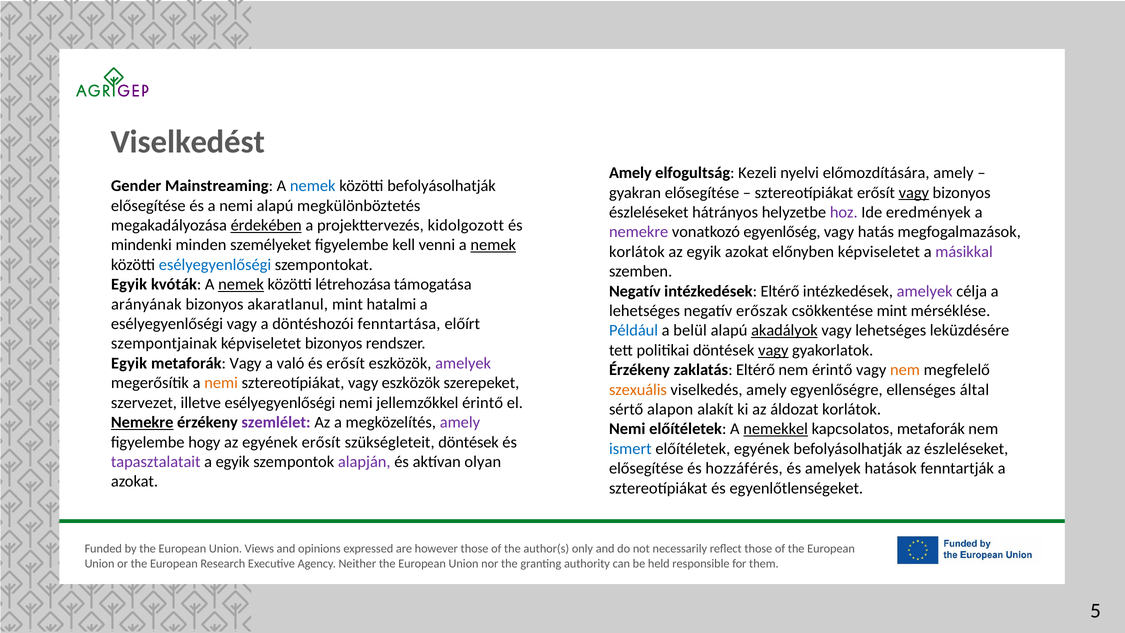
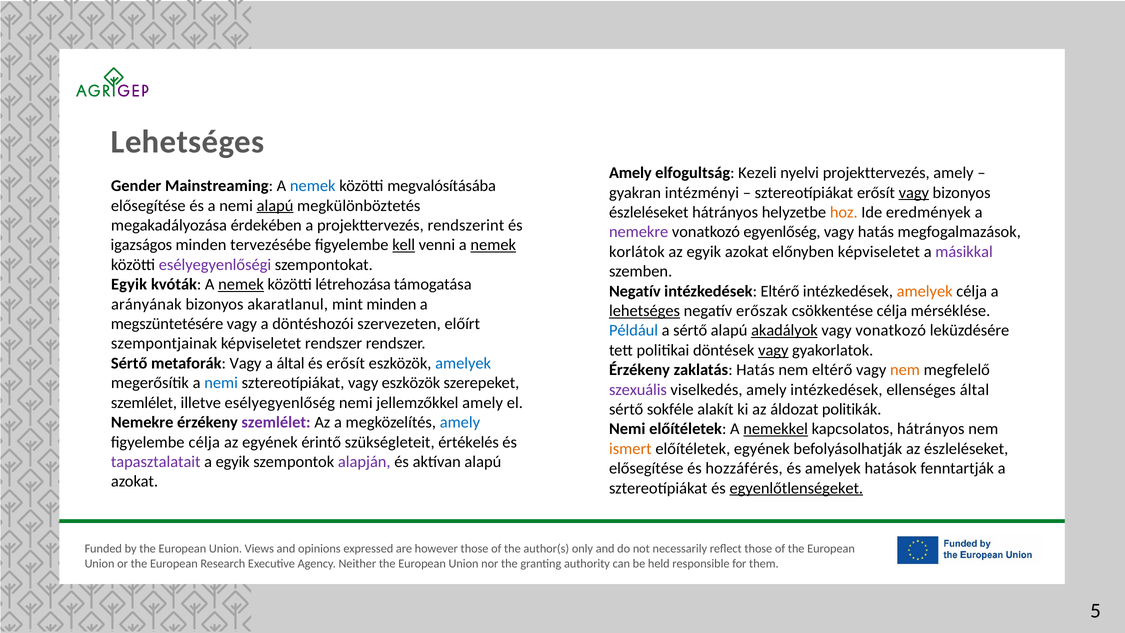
Viselkedést at (188, 142): Viselkedést -> Lehetséges
nyelvi előmozdítására: előmozdítására -> projekttervezés
közötti befolyásolhatják: befolyásolhatják -> megvalósításába
gyakran elősegítése: elősegítése -> intézményi
alapú at (275, 206) underline: none -> present
hoz colour: purple -> orange
érdekében underline: present -> none
kidolgozott: kidolgozott -> rendszerint
mindenki: mindenki -> igazságos
személyeket: személyeket -> tervezésébe
kell underline: none -> present
esélyegyenlőségi at (215, 265) colour: blue -> purple
amelyek at (925, 291) colour: purple -> orange
mint hatalmi: hatalmi -> minden
lehetséges at (644, 311) underline: none -> present
csökkentése mint: mint -> célja
esélyegyenlőségi at (167, 324): esélyegyenlőségi -> megszüntetésére
fenntartása: fenntartása -> szervezeten
a belül: belül -> sértő
vagy lehetséges: lehetséges -> vonatkozó
képviseletet bizonyos: bizonyos -> rendszer
Egyik at (129, 363): Egyik -> Sértő
a való: való -> által
amelyek at (463, 363) colour: purple -> blue
zaklatás Eltérő: Eltérő -> Hatás
nem érintő: érintő -> eltérő
nemi at (221, 383) colour: orange -> blue
szexuális colour: orange -> purple
amely egyenlőségre: egyenlőségre -> intézkedések
szervezet at (144, 403): szervezet -> szemlélet
illetve esélyegyenlőségi: esélyegyenlőségi -> esélyegyenlőség
jellemzőkkel érintő: érintő -> amely
alapon: alapon -> sokféle
áldozat korlátok: korlátok -> politikák
Nemekre at (142, 422) underline: present -> none
amely at (460, 422) colour: purple -> blue
kapcsolatos metaforák: metaforák -> hátrányos
figyelembe hogy: hogy -> célja
egyének erősít: erősít -> érintő
szükségleteit döntések: döntések -> értékelés
ismert colour: blue -> orange
aktívan olyan: olyan -> alapú
egyenlőtlenségeket underline: none -> present
